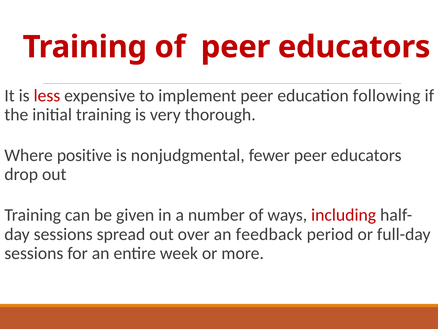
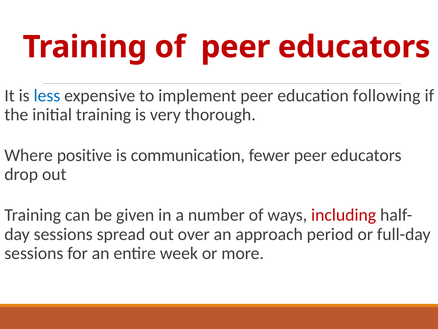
less colour: red -> blue
nonjudgmental: nonjudgmental -> communication
feedback: feedback -> approach
